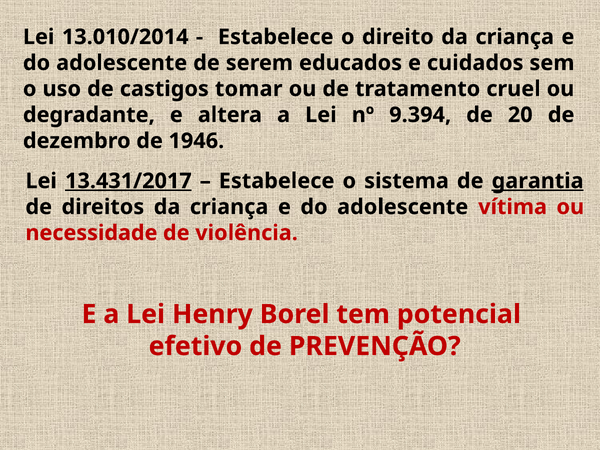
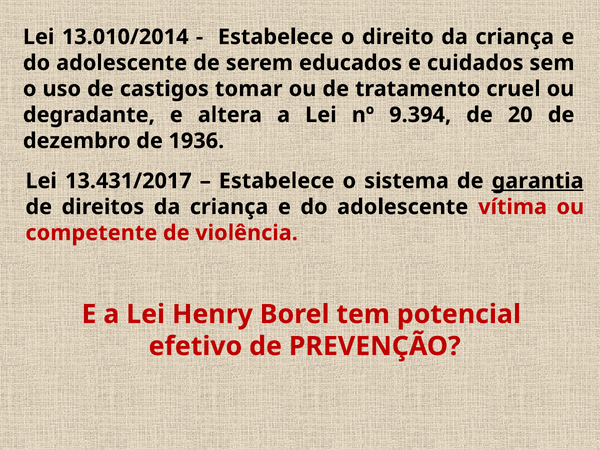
1946: 1946 -> 1936
13.431/2017 underline: present -> none
necessidade: necessidade -> competente
